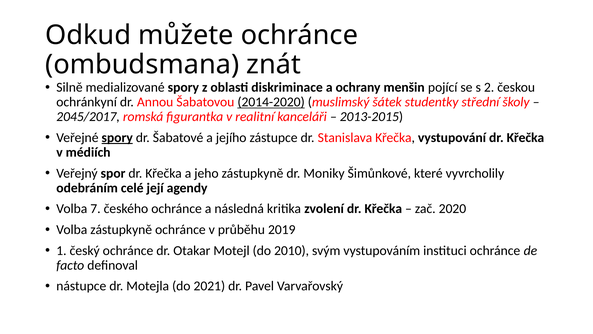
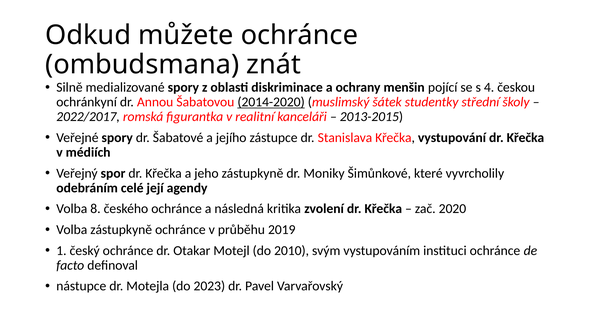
2: 2 -> 4
2045/2017: 2045/2017 -> 2022/2017
spory at (117, 138) underline: present -> none
7: 7 -> 8
2021: 2021 -> 2023
